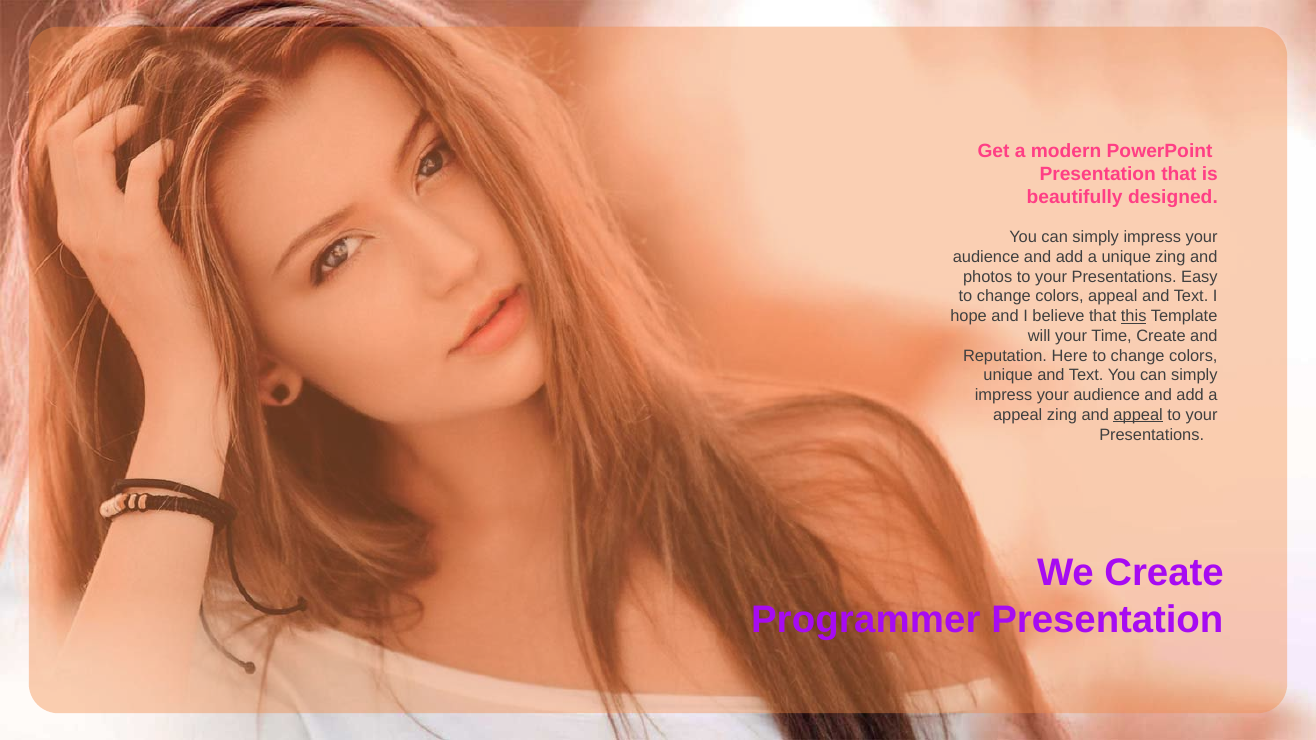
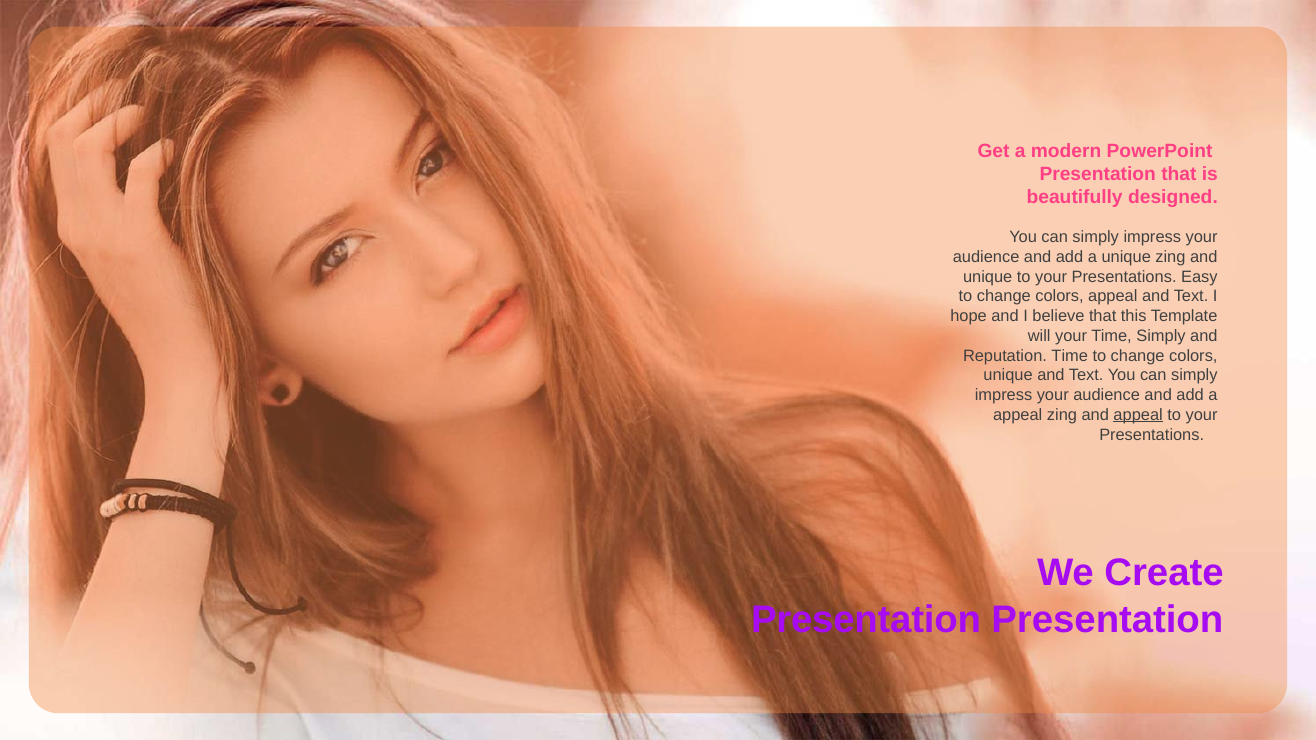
photos at (988, 277): photos -> unique
this underline: present -> none
Time Create: Create -> Simply
Reputation Here: Here -> Time
Programmer at (866, 620): Programmer -> Presentation
